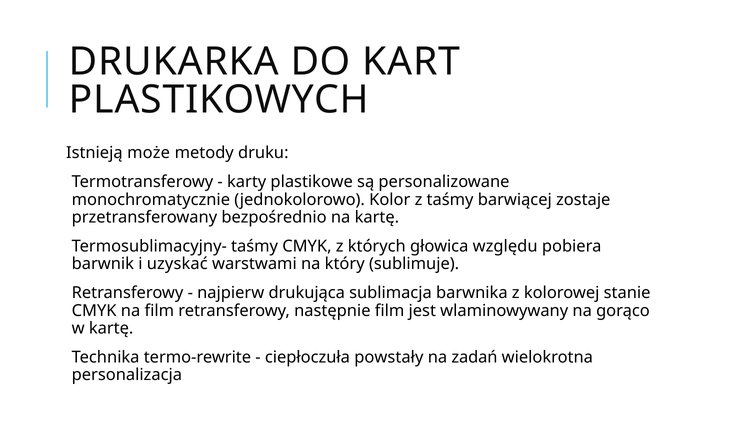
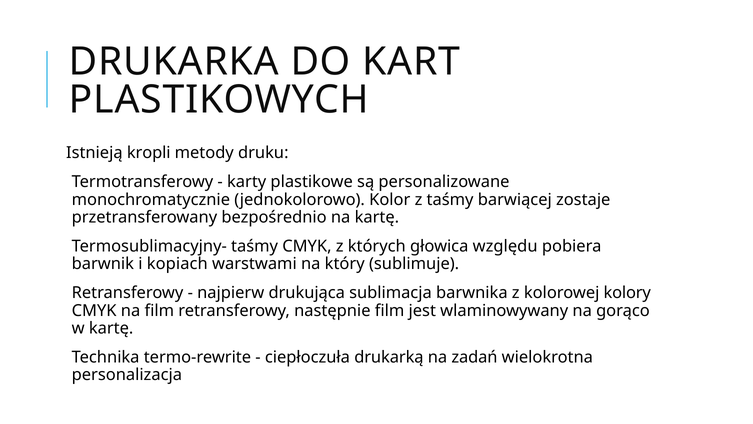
może: może -> kropli
uzyskać: uzyskać -> kopiach
stanie: stanie -> kolory
powstały: powstały -> drukarką
